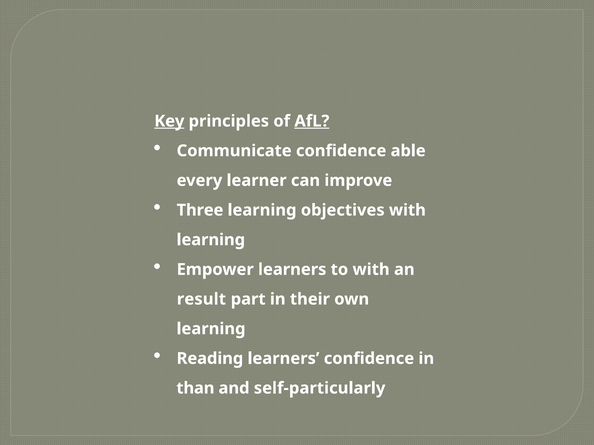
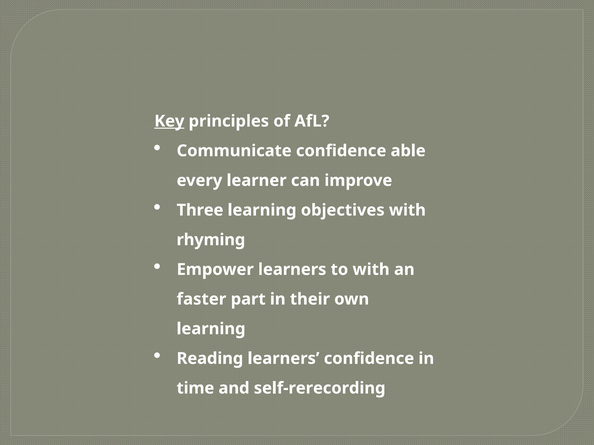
AfL underline: present -> none
learning at (211, 240): learning -> rhyming
result: result -> faster
than: than -> time
self-particularly: self-particularly -> self-rerecording
